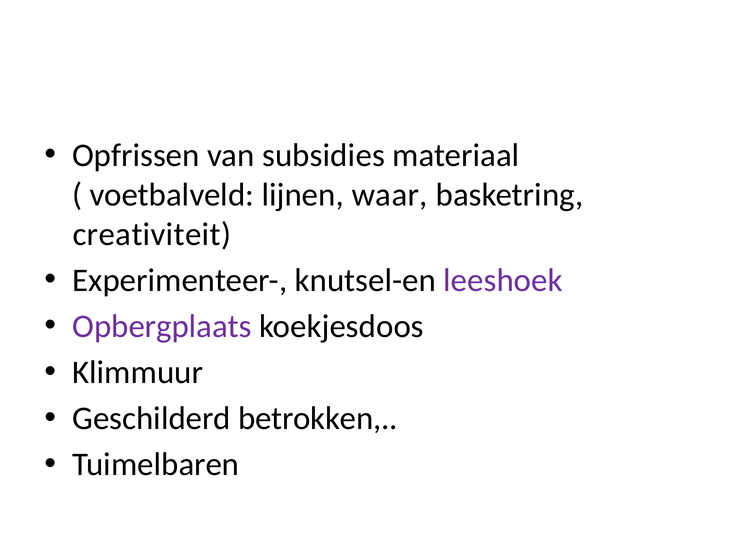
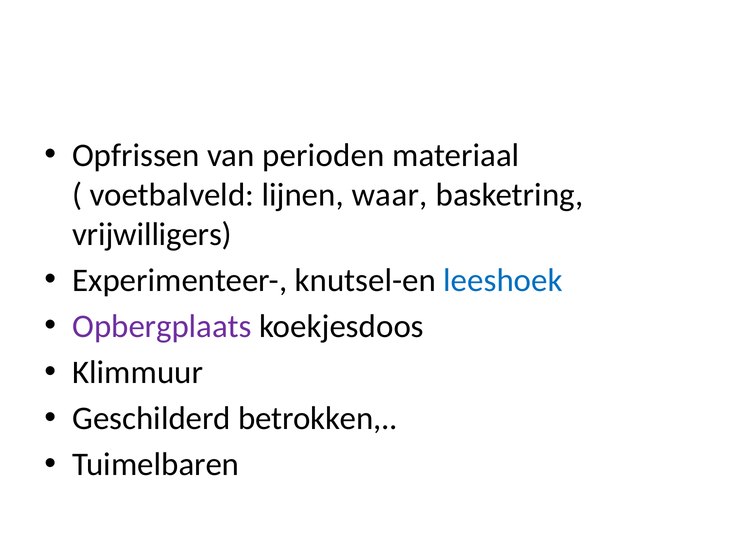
subsidies: subsidies -> perioden
creativiteit: creativiteit -> vrijwilligers
leeshoek colour: purple -> blue
